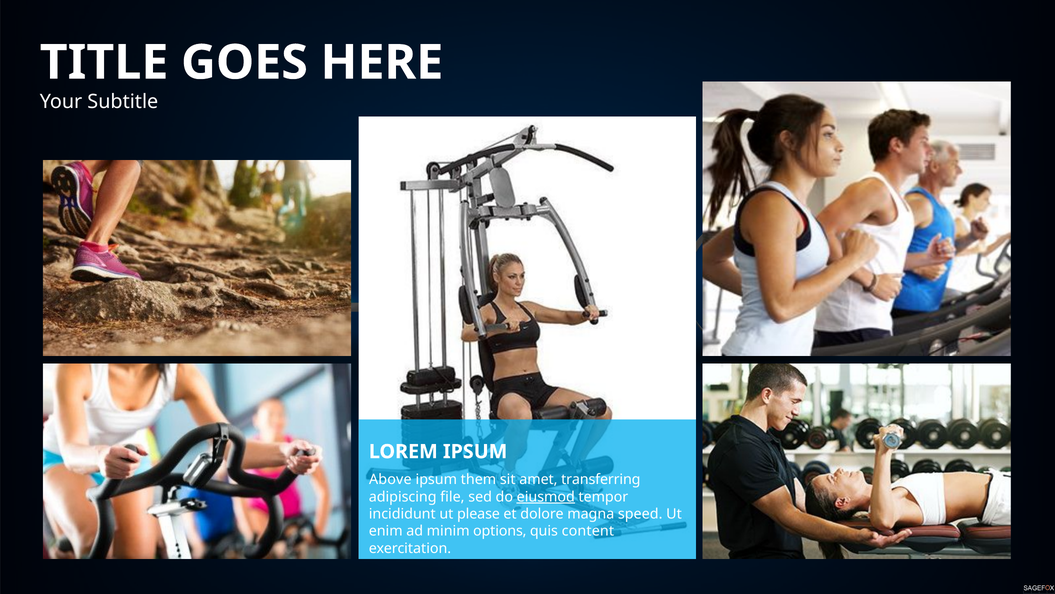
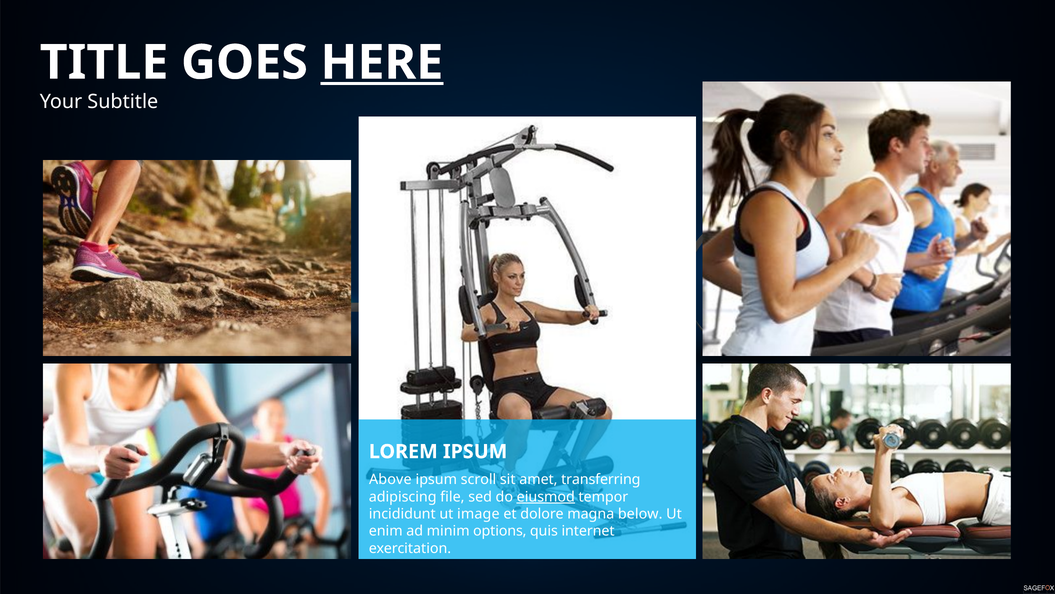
HERE underline: none -> present
them: them -> scroll
please: please -> image
speed: speed -> below
content: content -> internet
